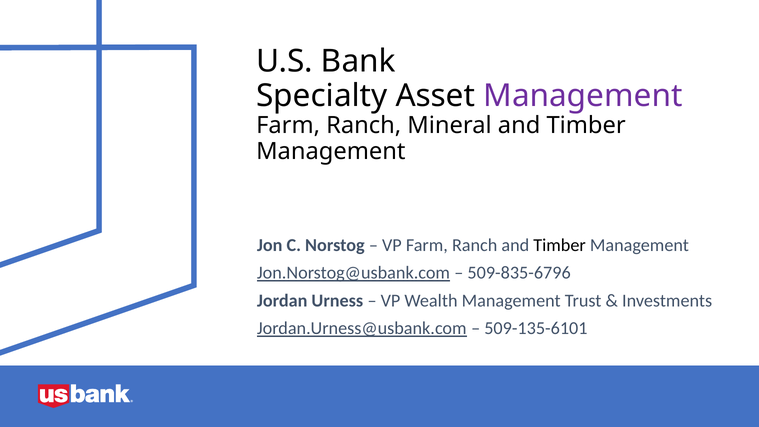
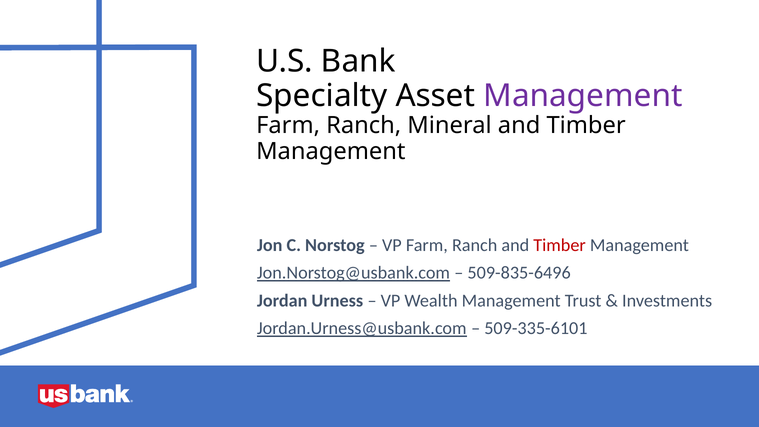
Timber at (560, 245) colour: black -> red
509-835-6796: 509-835-6796 -> 509-835-6496
509-135-6101: 509-135-6101 -> 509-335-6101
